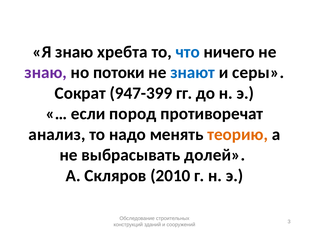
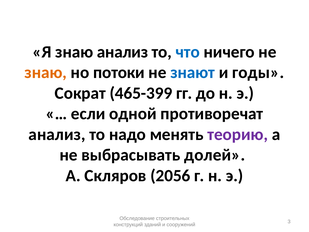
знаю хребта: хребта -> анализ
знаю at (46, 72) colour: purple -> orange
серы: серы -> годы
947-399: 947-399 -> 465-399
пород: пород -> одной
теорию colour: orange -> purple
2010: 2010 -> 2056
